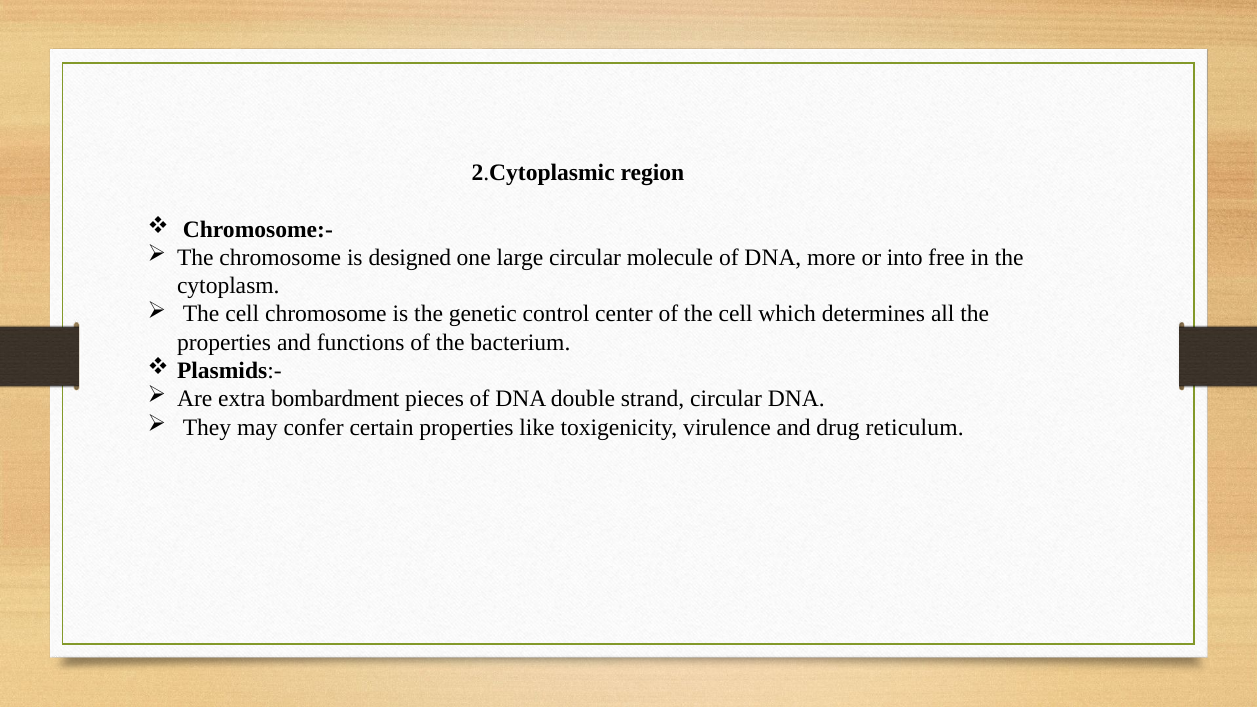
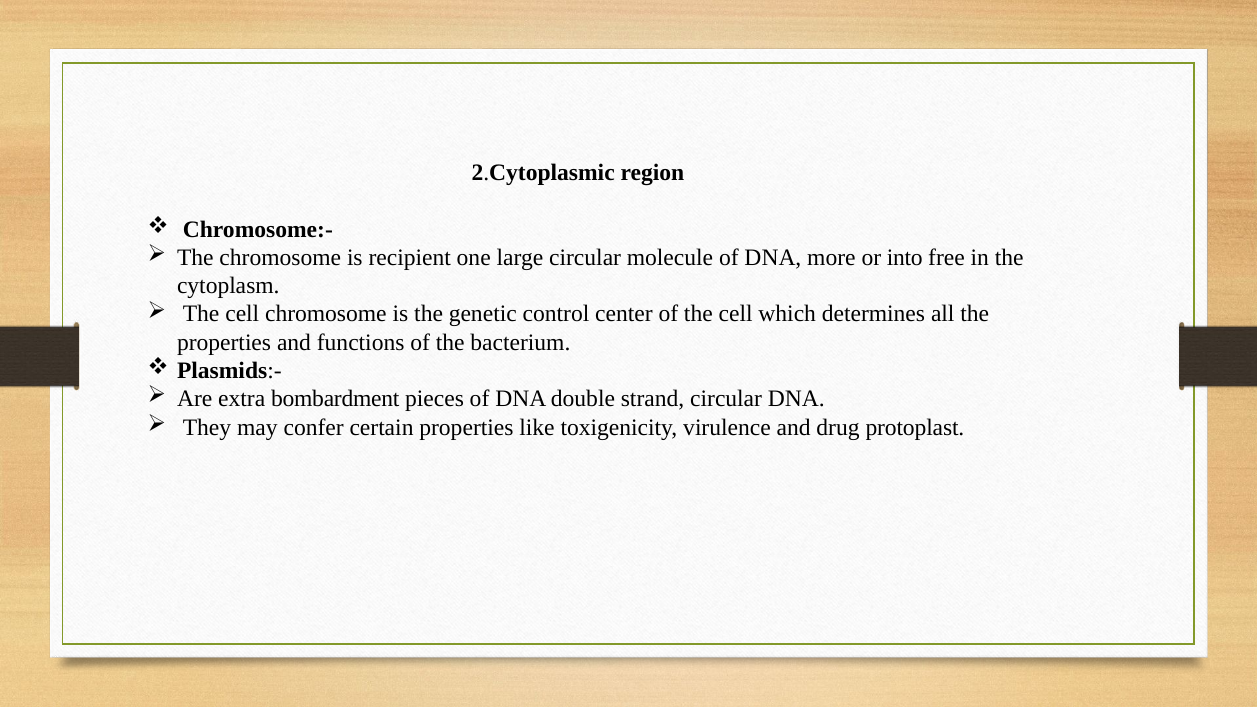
designed: designed -> recipient
reticulum: reticulum -> protoplast
